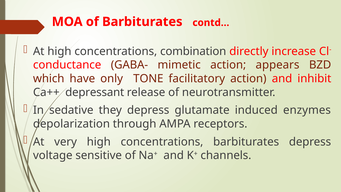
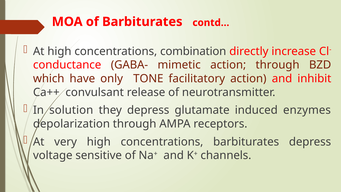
action appears: appears -> through
depressant: depressant -> convulsant
sedative: sedative -> solution
